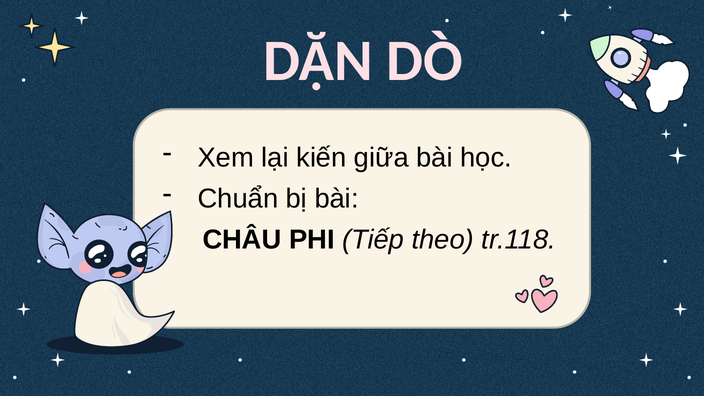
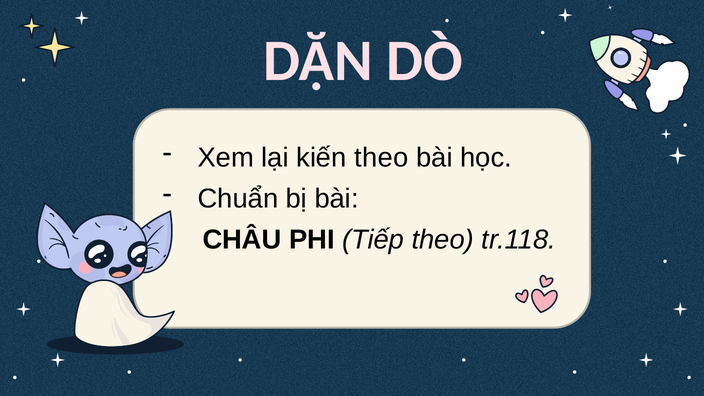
kiến giữa: giữa -> theo
